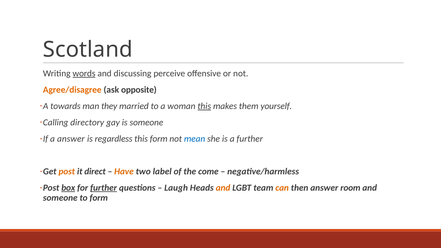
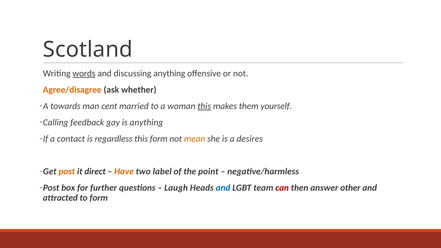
discussing perceive: perceive -> anything
opposite: opposite -> whether
they: they -> cent
directory: directory -> feedback
is someone: someone -> anything
a answer: answer -> contact
mean colour: blue -> orange
a further: further -> desires
come: come -> point
box underline: present -> none
further at (104, 188) underline: present -> none
and at (223, 188) colour: orange -> blue
can colour: orange -> red
room: room -> other
someone at (60, 198): someone -> attracted
